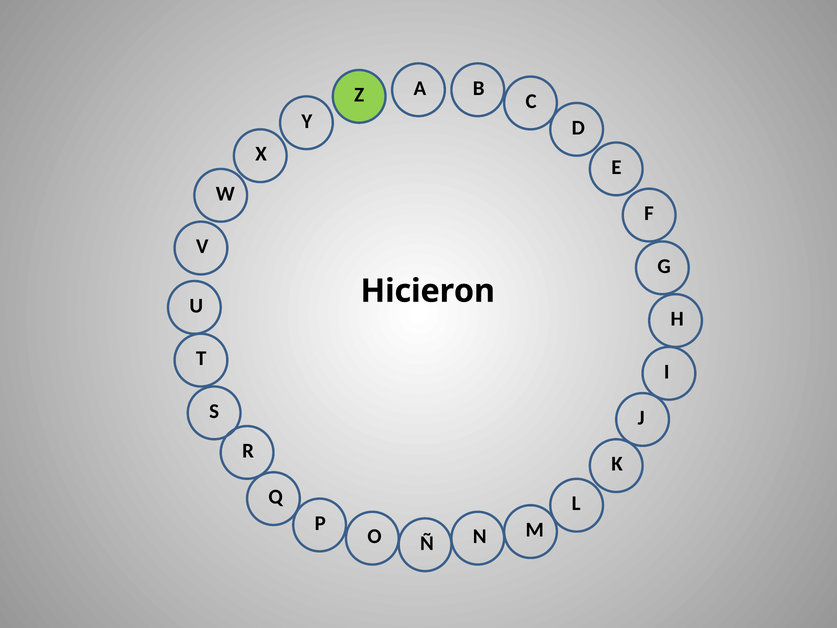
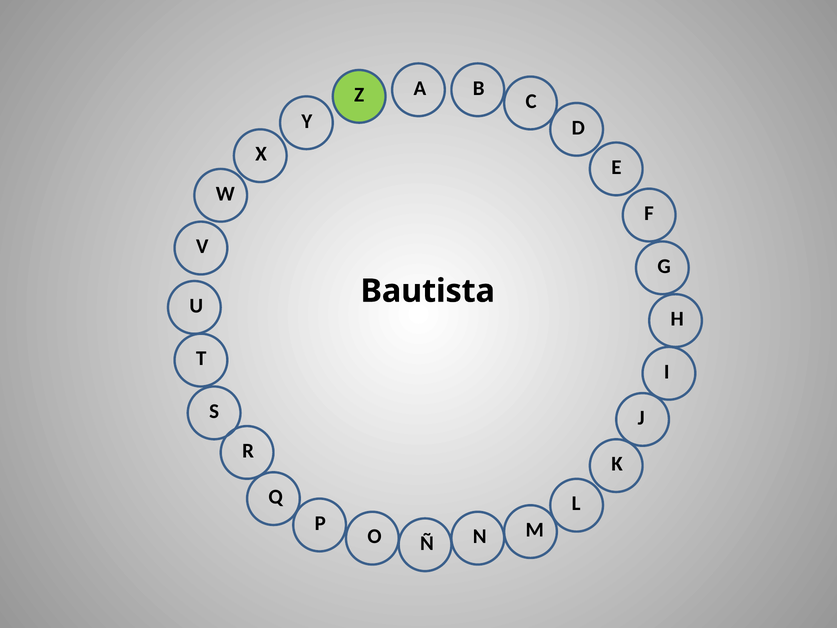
Hicieron: Hicieron -> Bautista
